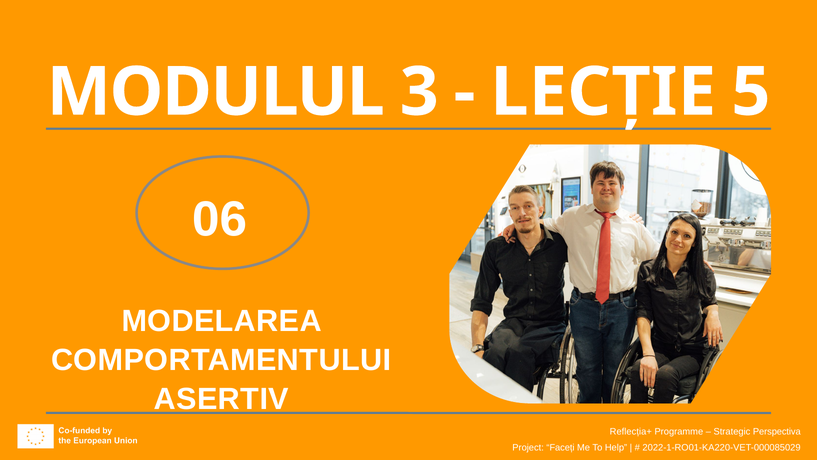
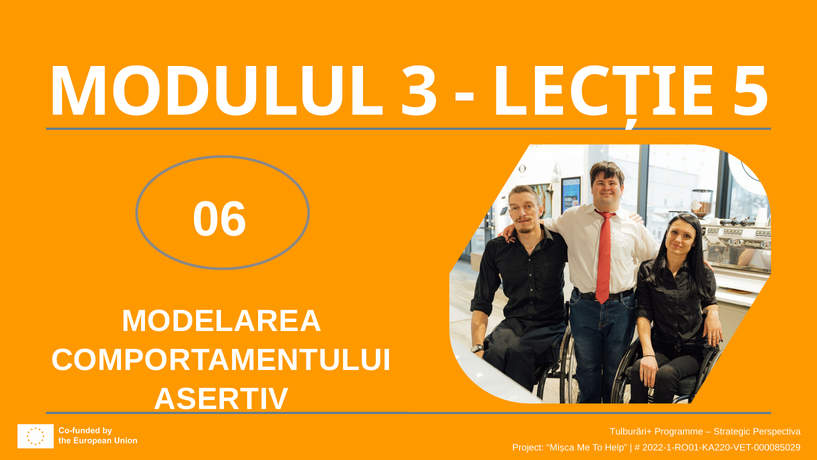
Reflecția+: Reflecția+ -> Tulburări+
Faceți: Faceți -> Mișca
